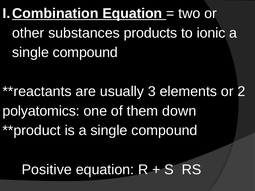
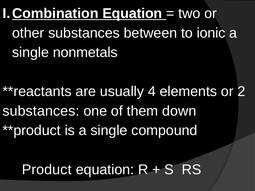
products: products -> between
compound at (85, 53): compound -> nonmetals
3: 3 -> 4
polyatomics at (41, 111): polyatomics -> substances
Positive: Positive -> Product
